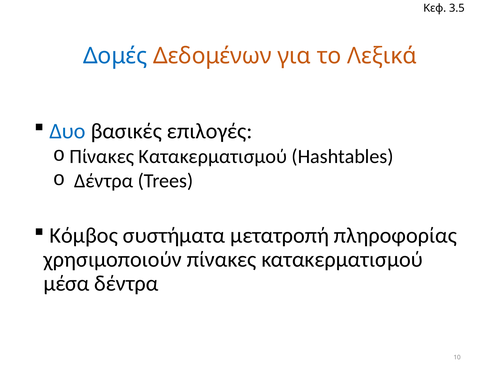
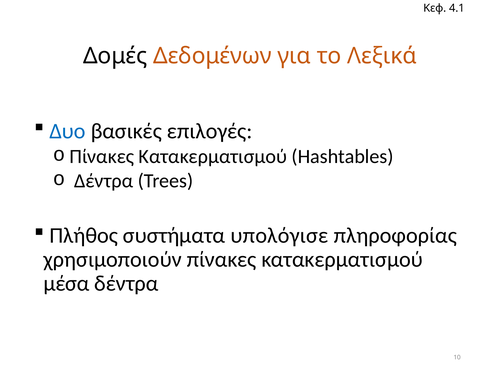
3.5: 3.5 -> 4.1
Δομές colour: blue -> black
Κόμβος: Κόμβος -> Πλήθος
μετατροπή: μετατροπή -> υπολόγισε
